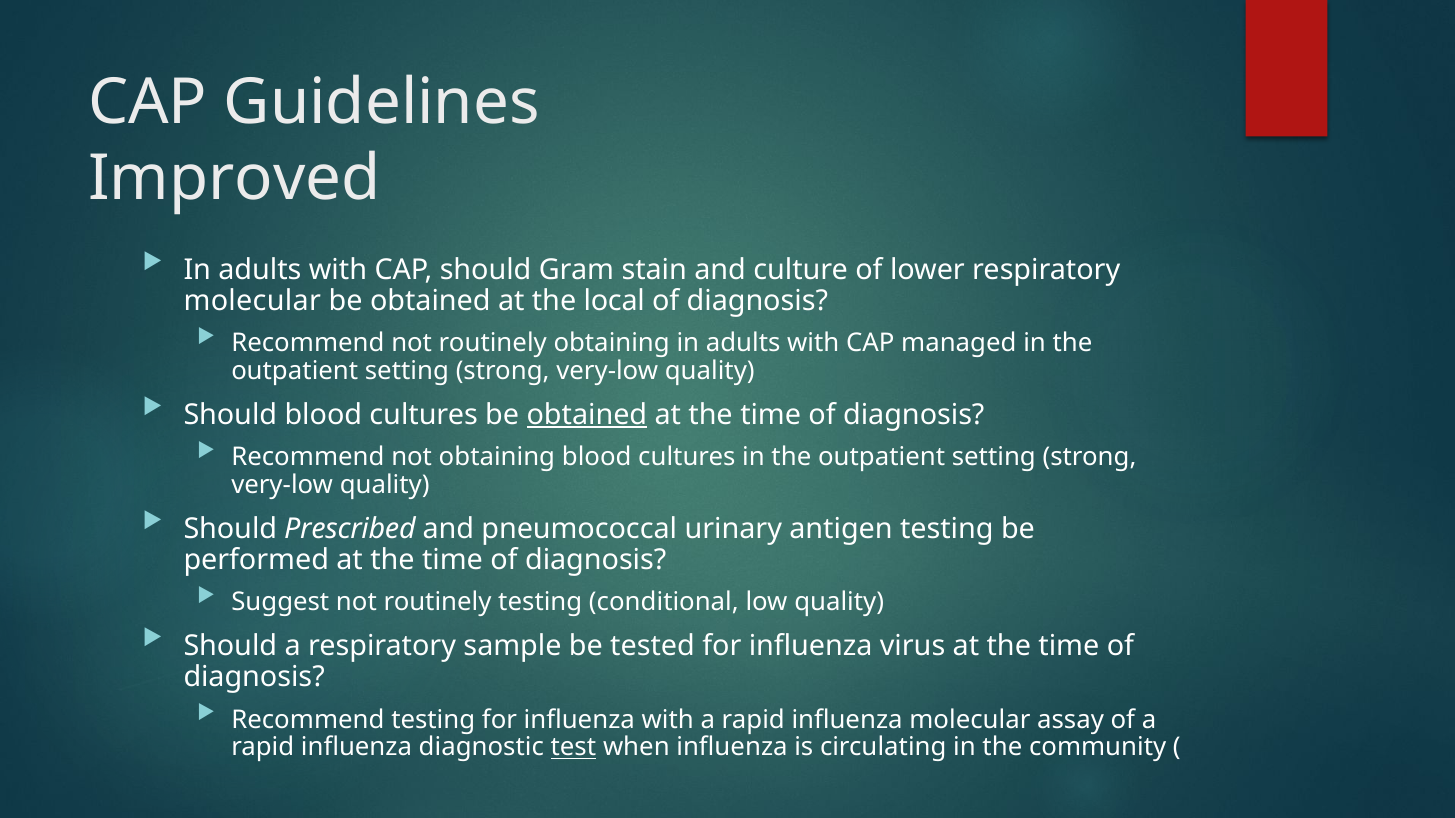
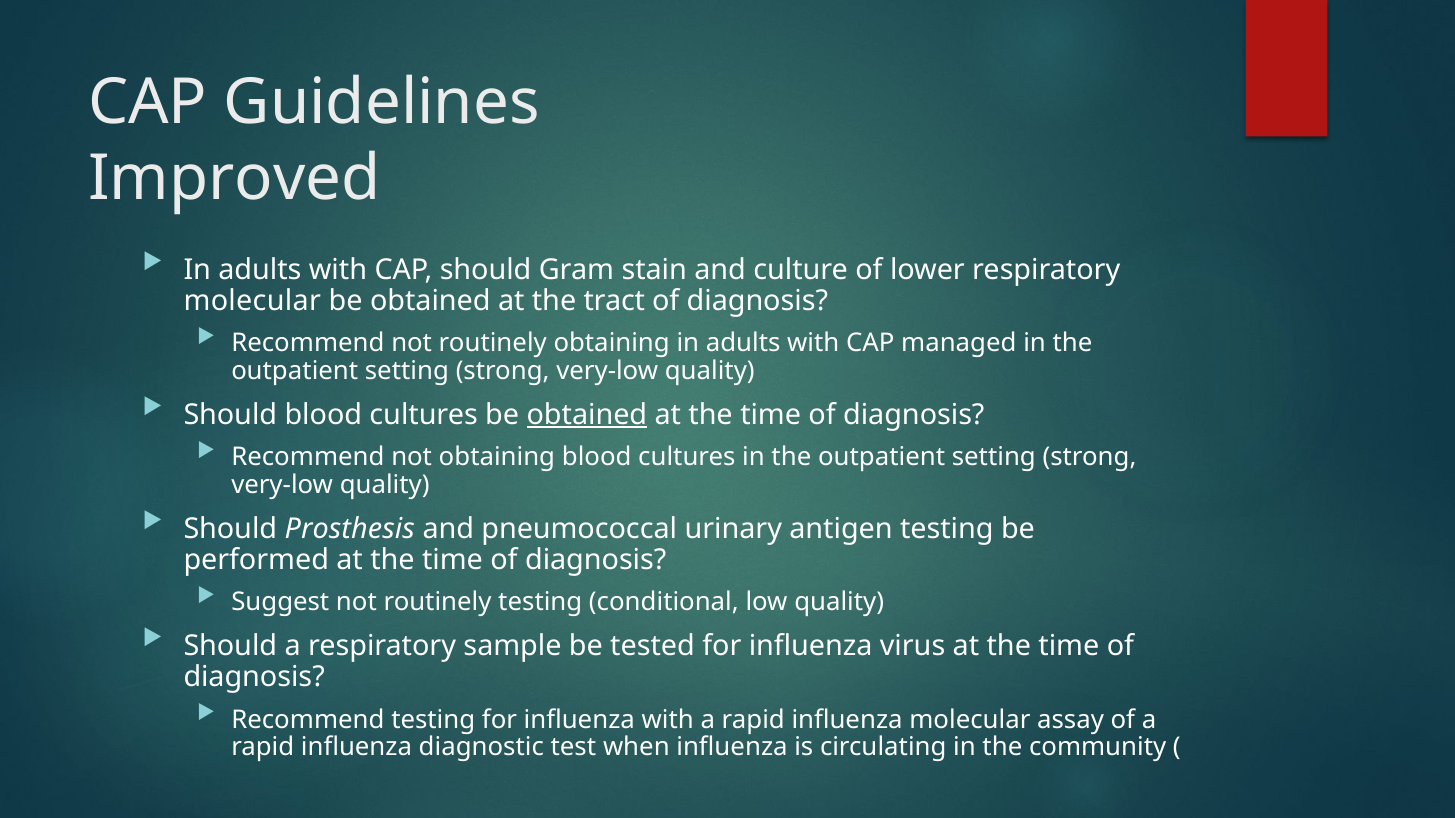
local: local -> tract
Prescribed: Prescribed -> Prosthesis
test underline: present -> none
